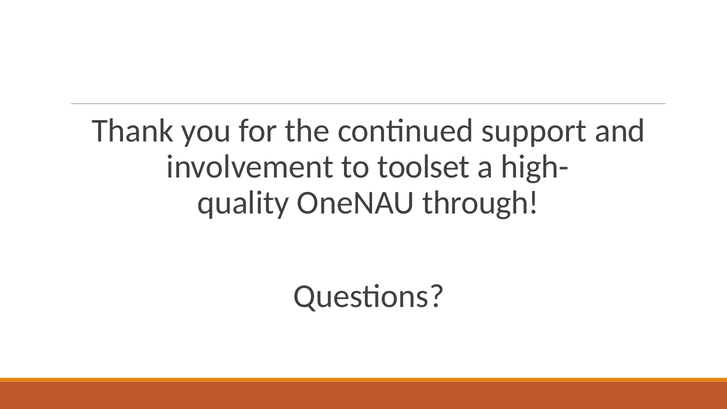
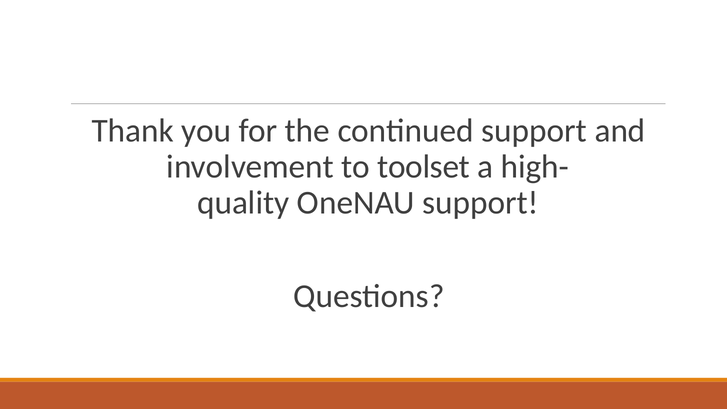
OneNAU through: through -> support
